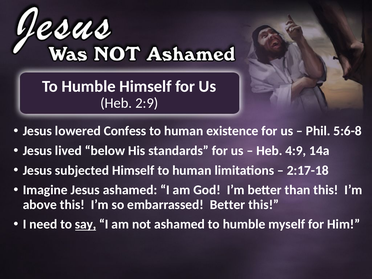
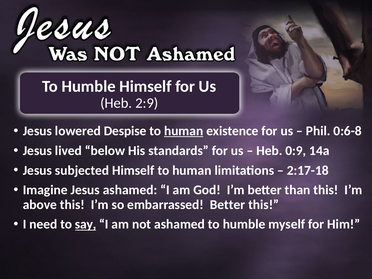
Confess: Confess -> Despise
human at (184, 131) underline: none -> present
5:6-8: 5:6-8 -> 0:6-8
4:9: 4:9 -> 0:9
